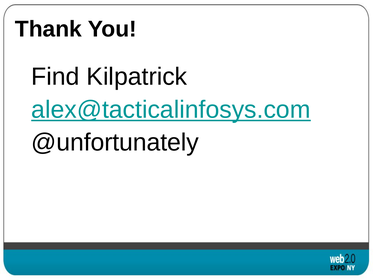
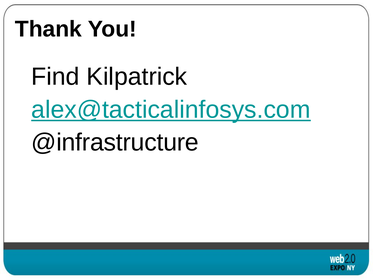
@unfortunately: @unfortunately -> @infrastructure
